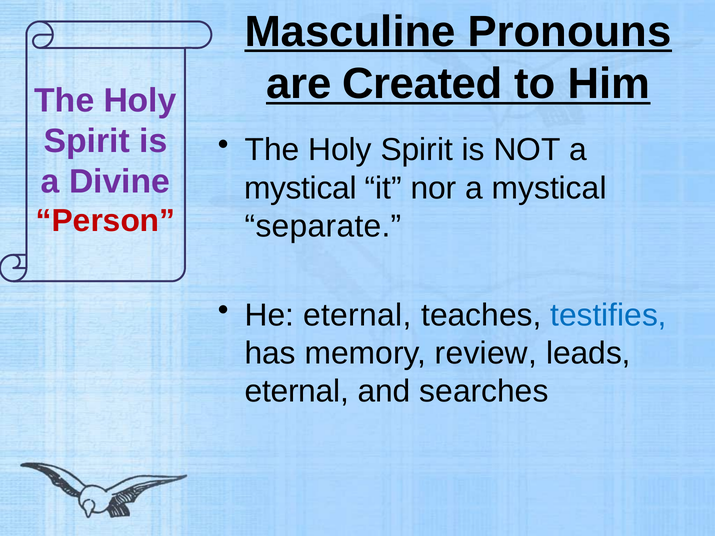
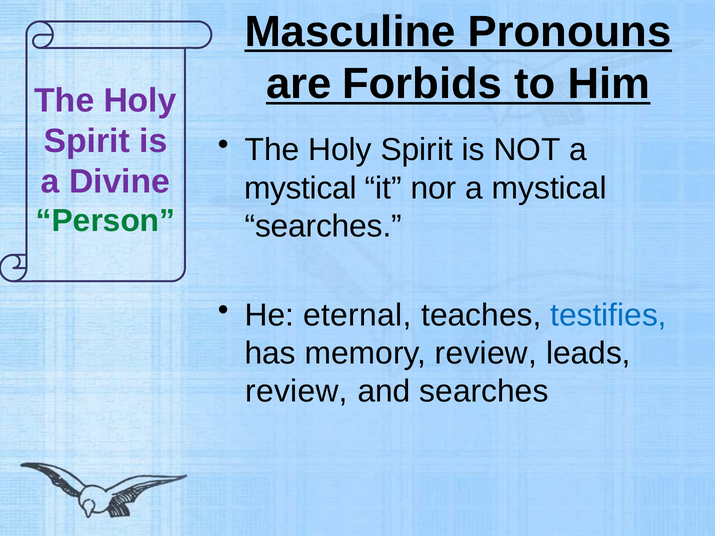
Created: Created -> Forbids
Person colour: red -> green
separate at (323, 226): separate -> searches
eternal at (297, 392): eternal -> review
